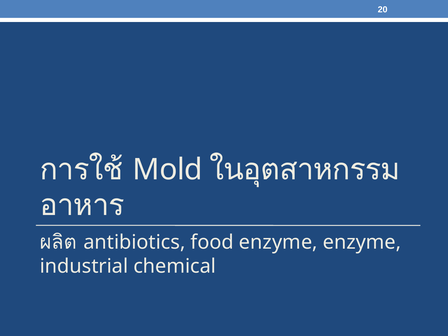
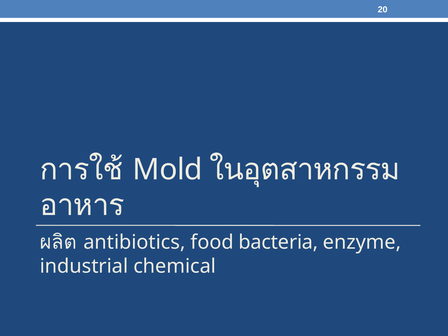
food enzyme: enzyme -> bacteria
